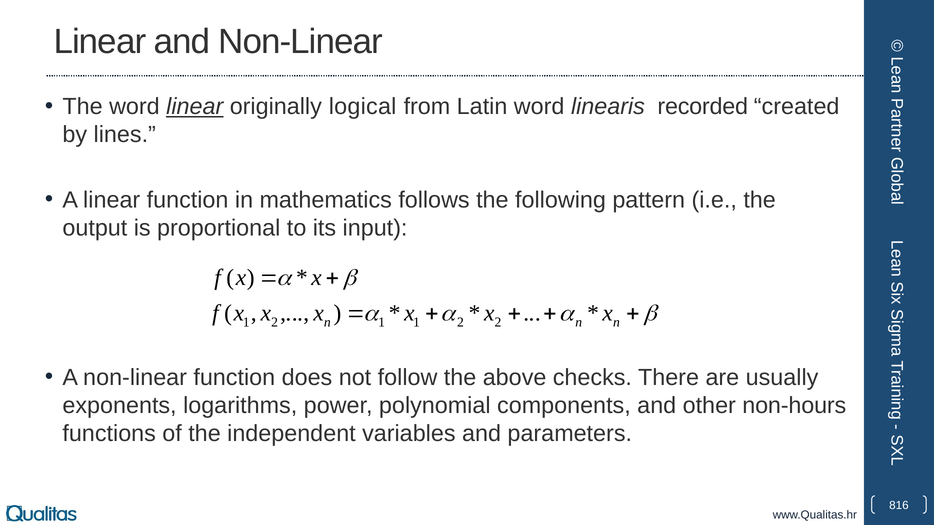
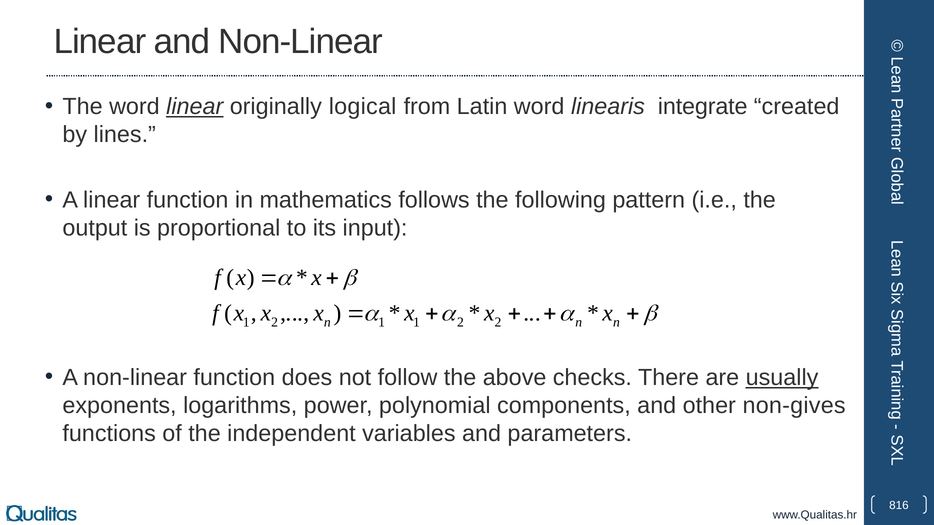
recorded: recorded -> integrate
usually underline: none -> present
non-hours: non-hours -> non-gives
